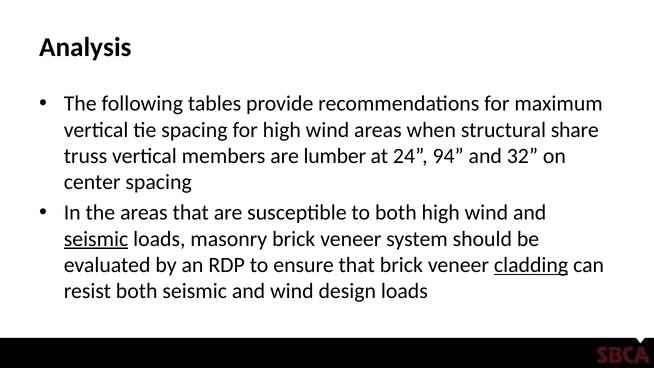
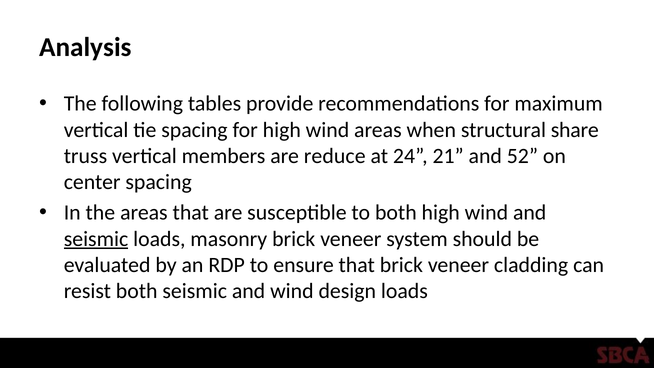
lumber: lumber -> reduce
94: 94 -> 21
32: 32 -> 52
cladding underline: present -> none
